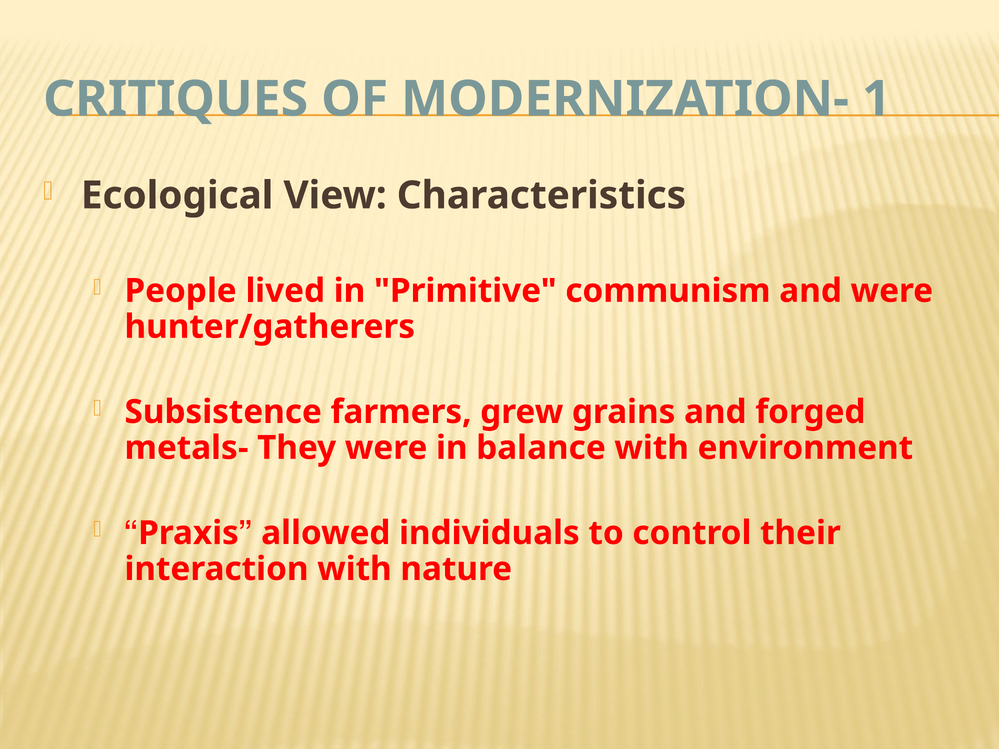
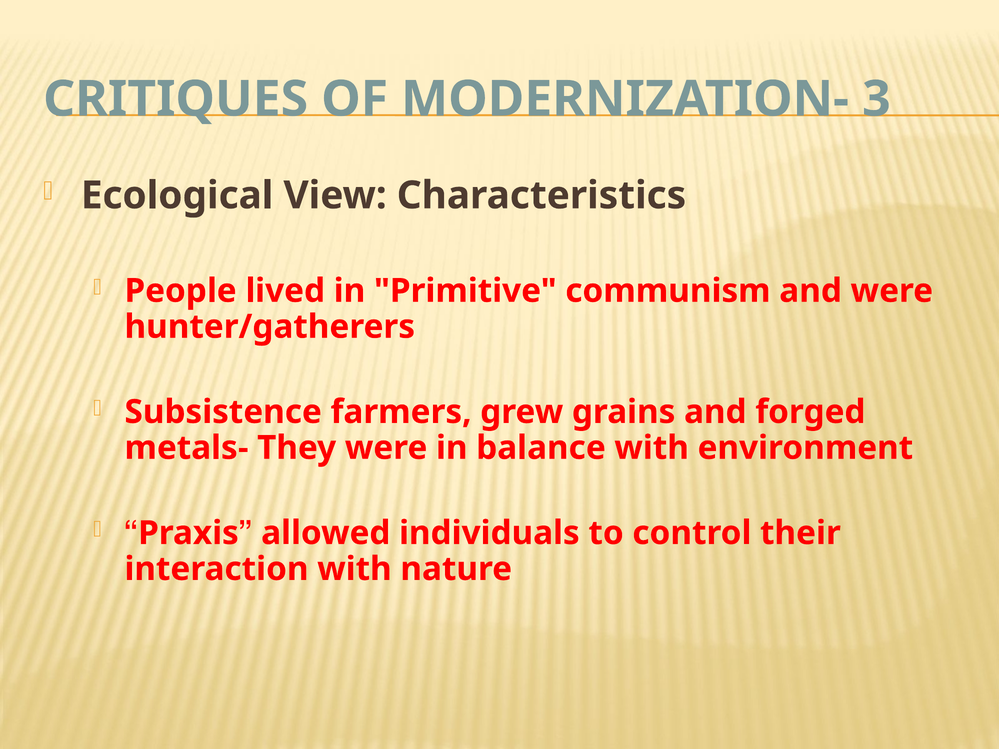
1: 1 -> 3
